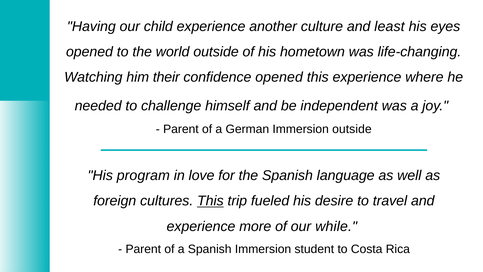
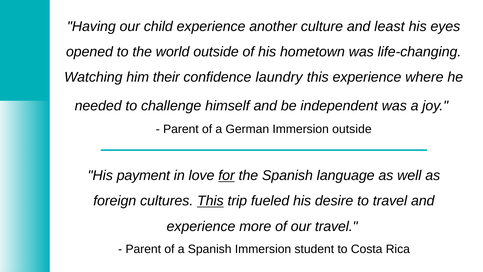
confidence opened: opened -> laundry
program: program -> payment
for underline: none -> present
our while: while -> travel
